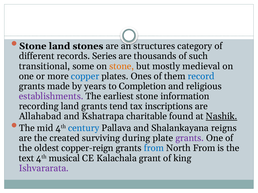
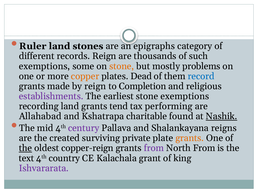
Stone at (33, 46): Stone -> Ruler
structures: structures -> epigraphs
records Series: Series -> Reign
transitional at (44, 66): transitional -> exemptions
medieval: medieval -> problems
copper colour: blue -> orange
Ones: Ones -> Dead
by years: years -> reign
stone information: information -> exemptions
inscriptions: inscriptions -> performing
century colour: blue -> purple
during: during -> private
grants at (190, 138) colour: purple -> orange
the at (25, 149) underline: none -> present
from at (154, 149) colour: blue -> purple
musical: musical -> country
